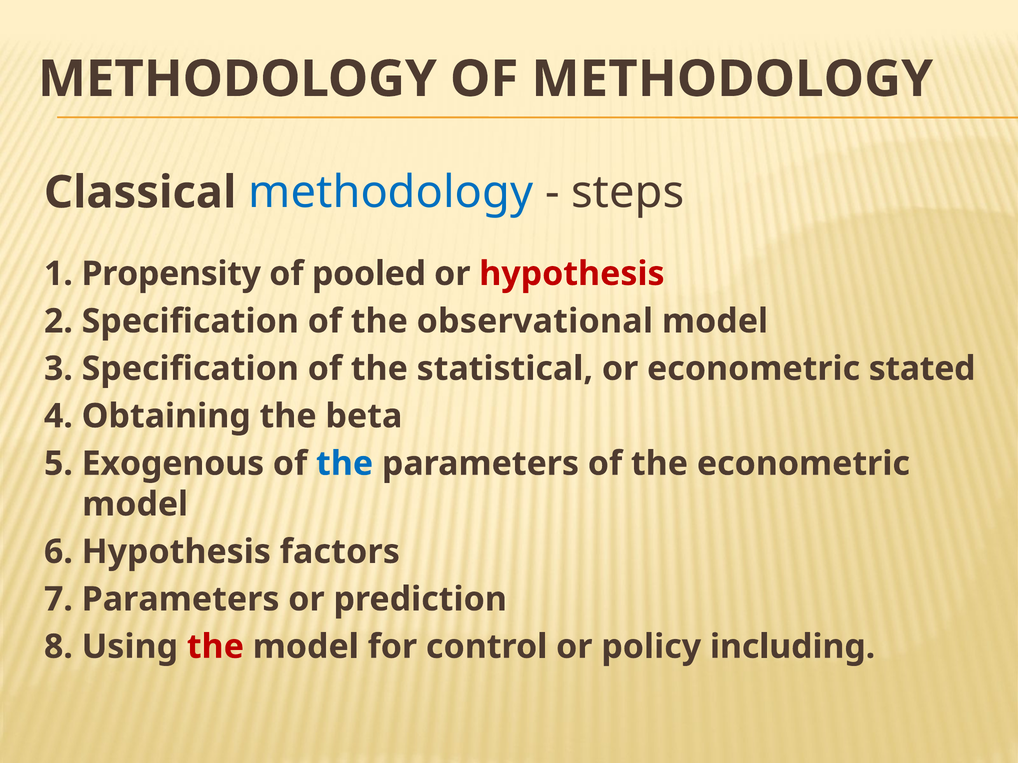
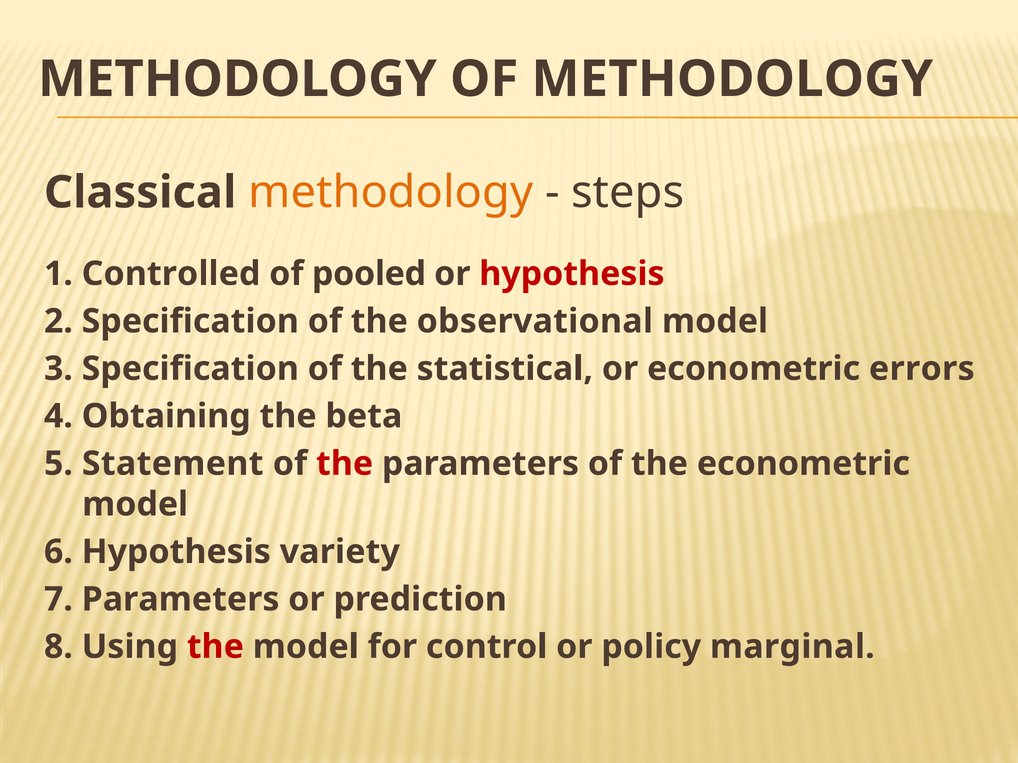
methodology at (391, 193) colour: blue -> orange
Propensity: Propensity -> Controlled
stated: stated -> errors
Exogenous: Exogenous -> Statement
the at (345, 464) colour: blue -> red
factors: factors -> variety
including: including -> marginal
